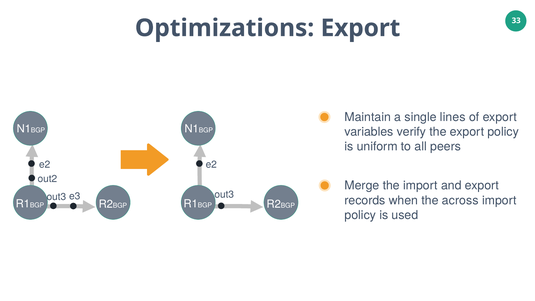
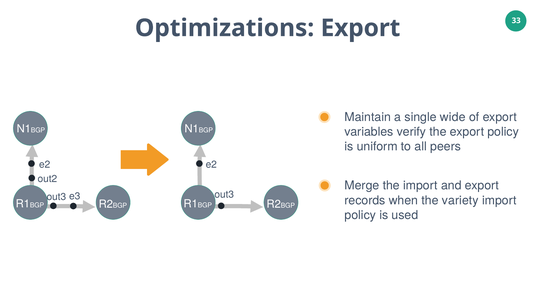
lines: lines -> wide
across: across -> variety
